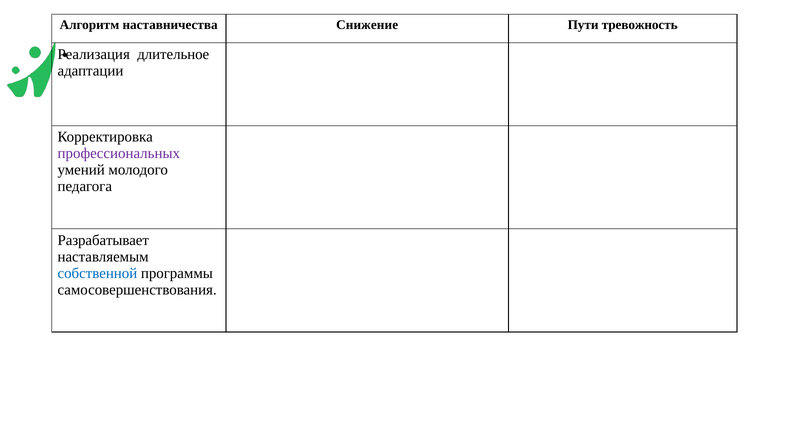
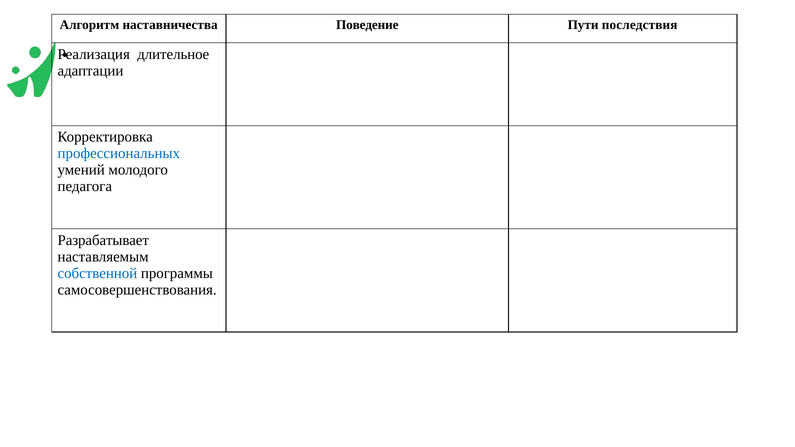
Снижение: Снижение -> Поведение
тревожность: тревожность -> последствия
профессиональных colour: purple -> blue
